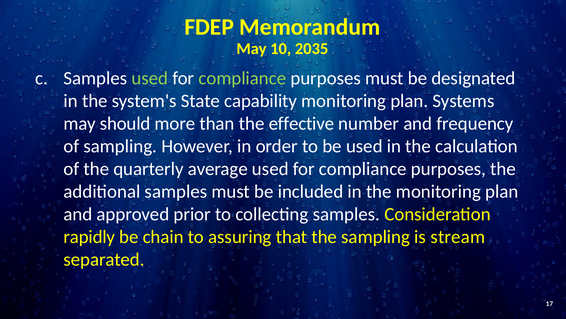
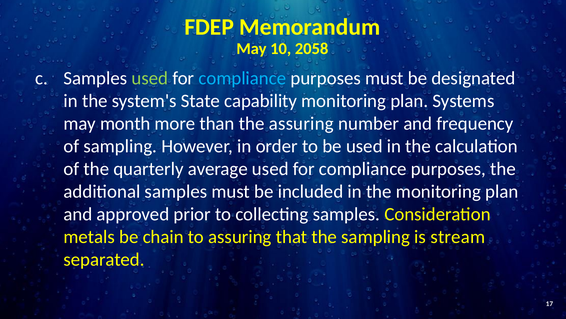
2035: 2035 -> 2058
compliance at (242, 78) colour: light green -> light blue
should: should -> month
the effective: effective -> assuring
rapidly: rapidly -> metals
